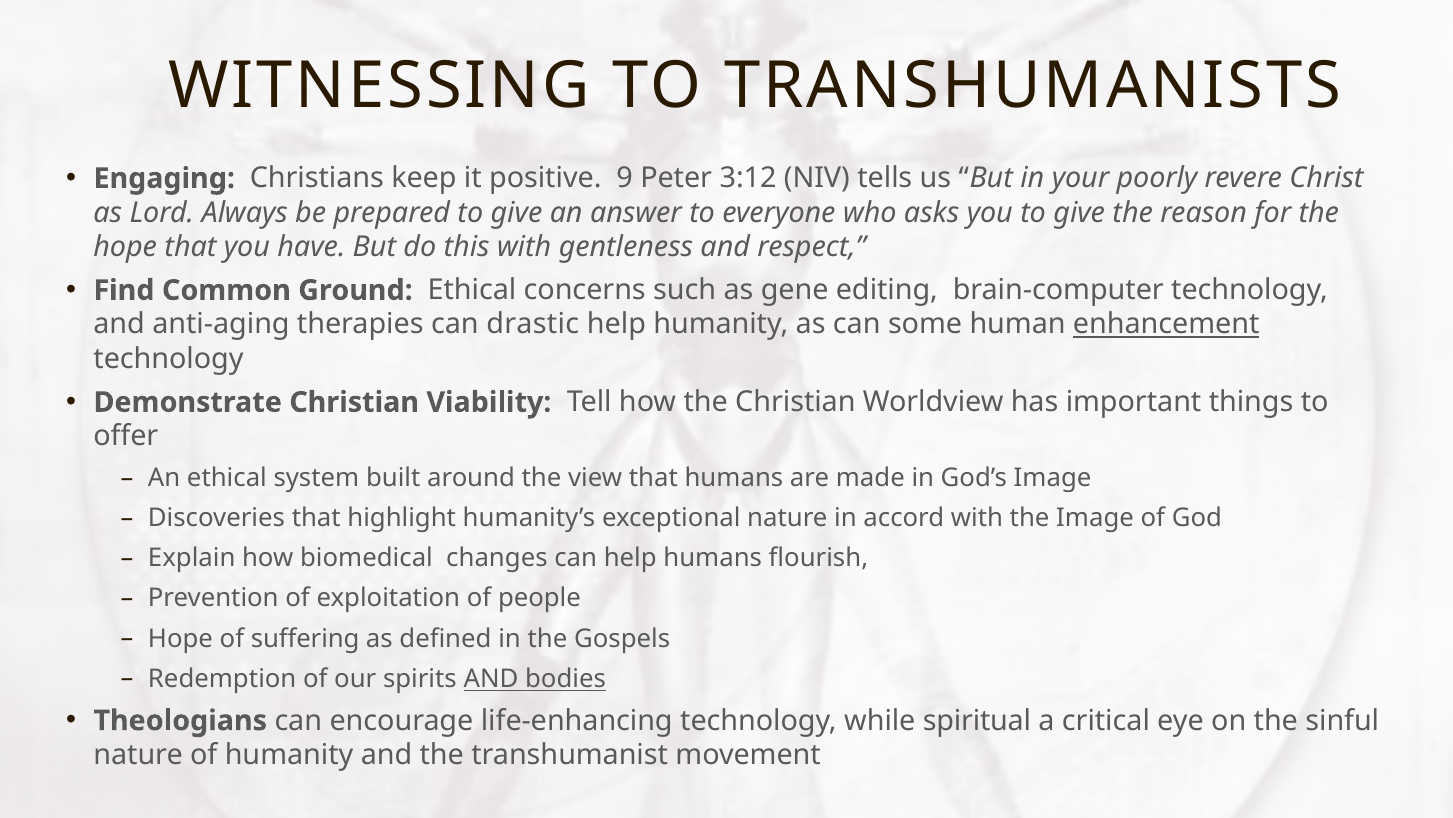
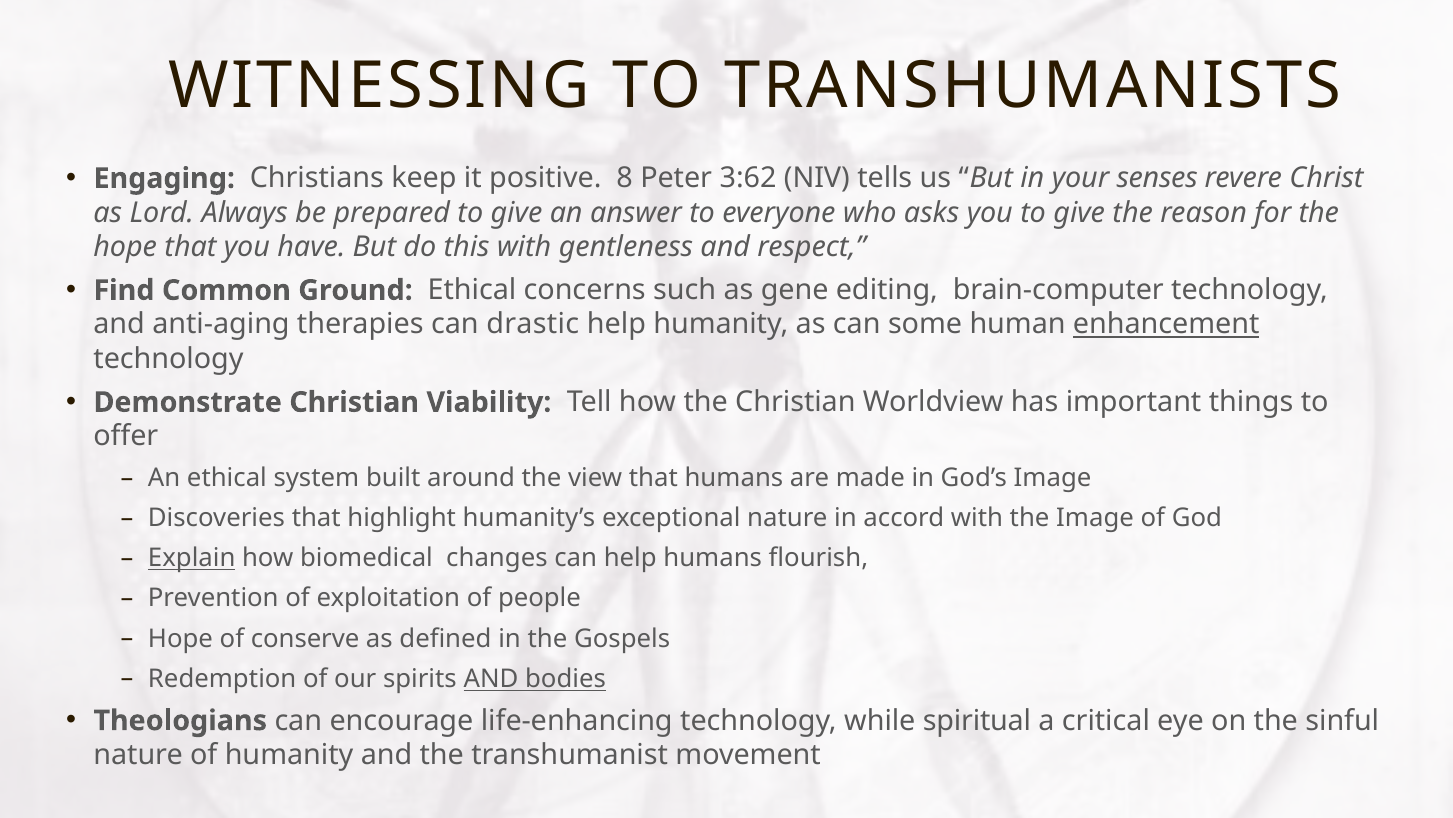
9: 9 -> 8
3:12: 3:12 -> 3:62
poorly: poorly -> senses
Explain underline: none -> present
suffering: suffering -> conserve
